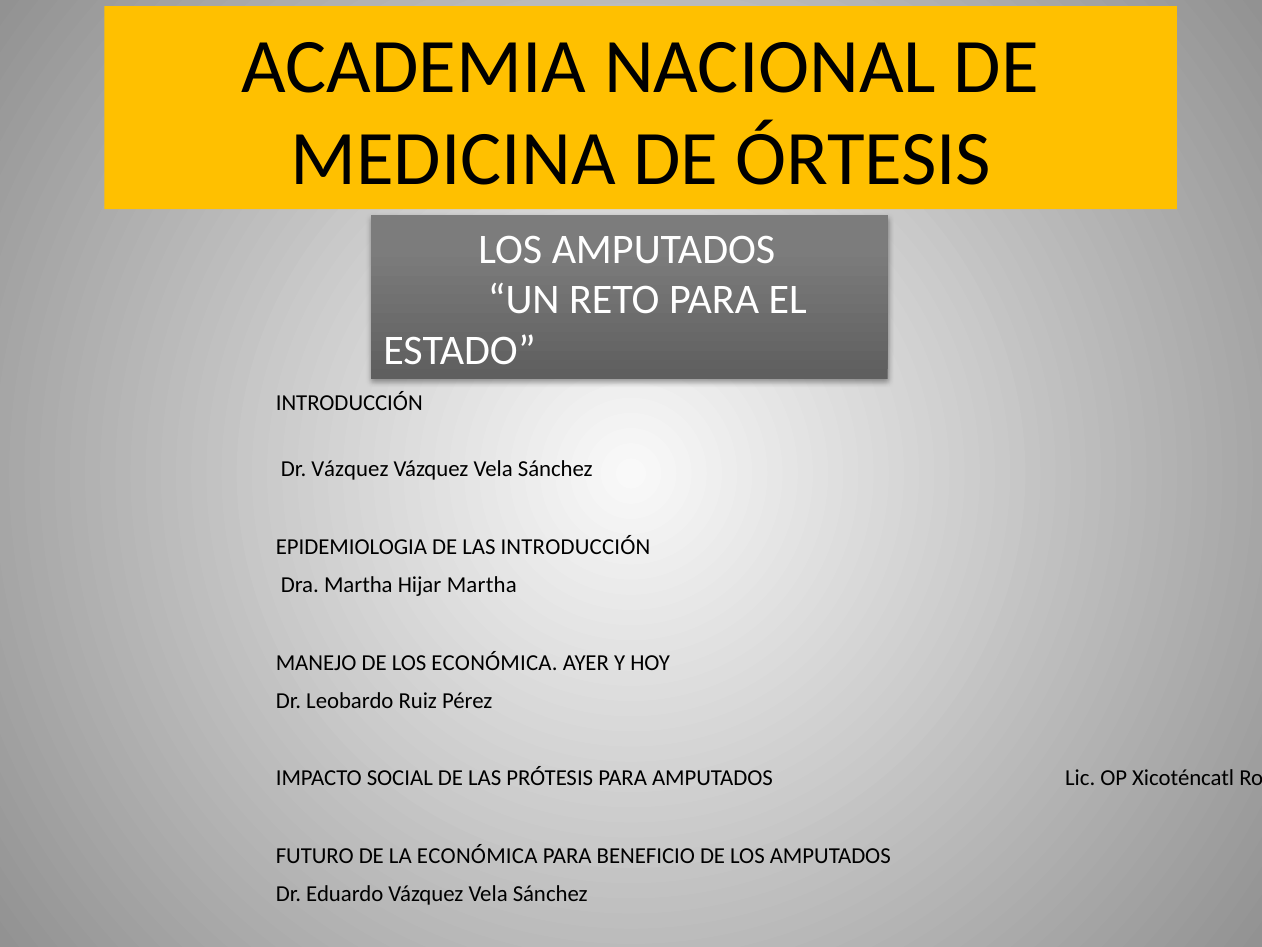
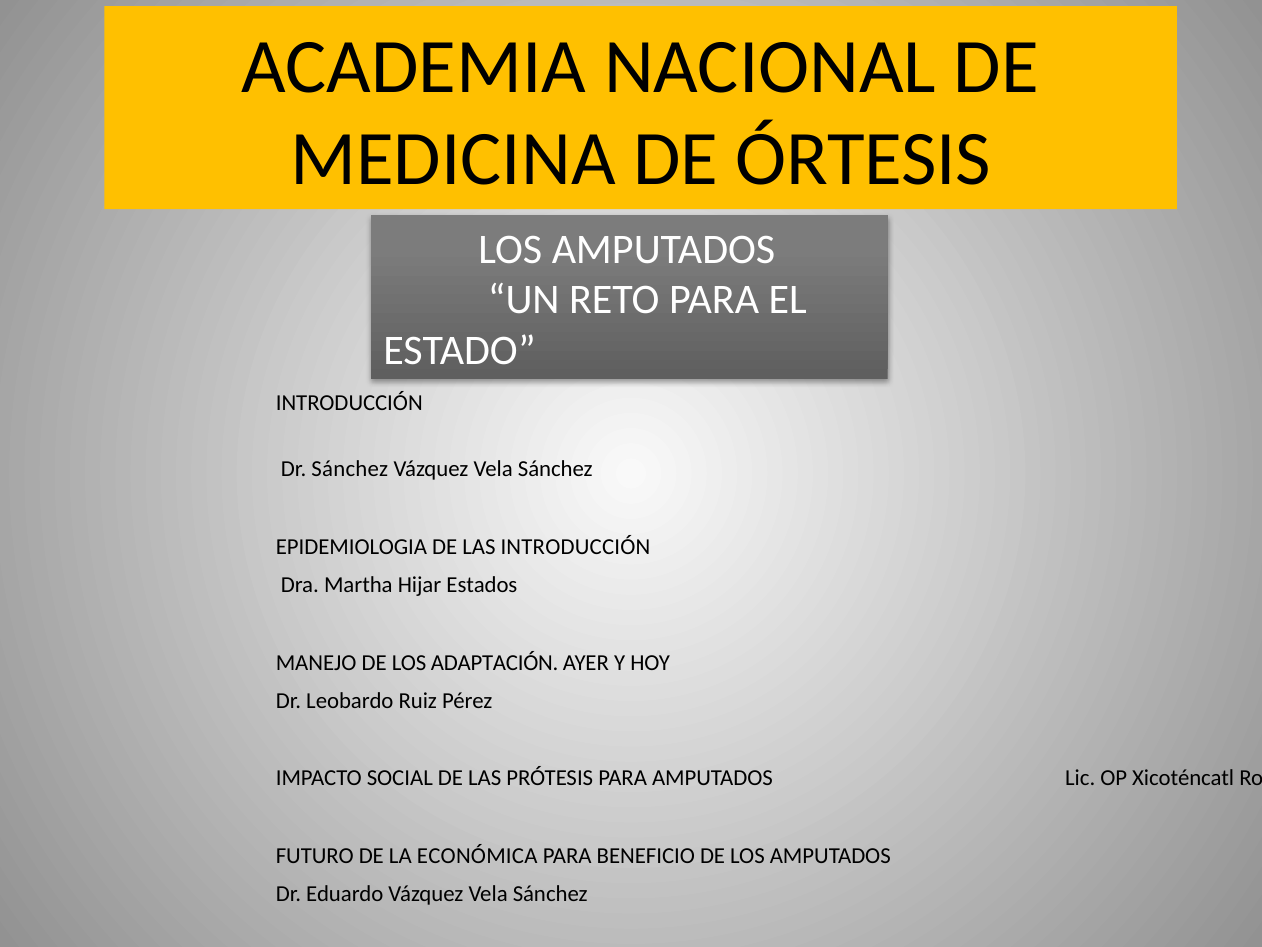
Dr Vázquez: Vázquez -> Sánchez
Hijar Martha: Martha -> Estados
LOS ECONÓMICA: ECONÓMICA -> ADAPTACIÓN
